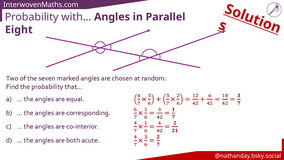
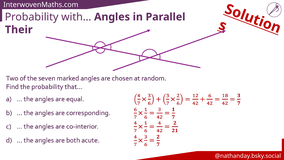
Eight: Eight -> Their
